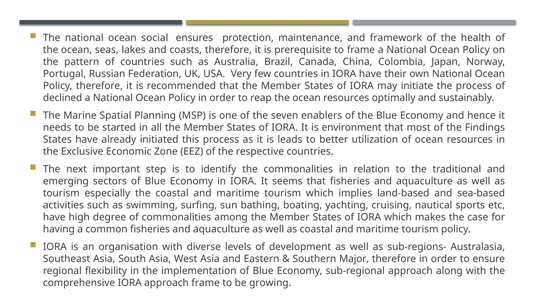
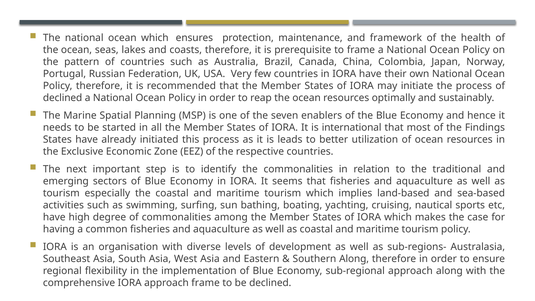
ocean social: social -> which
environment: environment -> international
Southern Major: Major -> Along
be growing: growing -> declined
